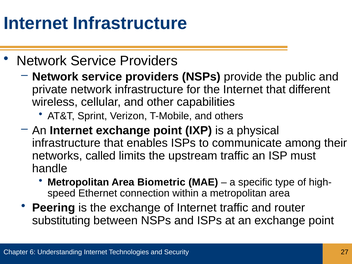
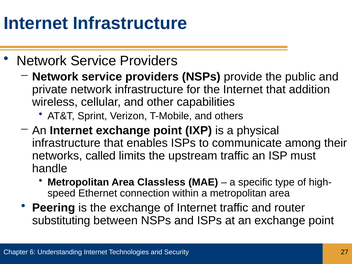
different: different -> addition
Biometric: Biometric -> Classless
